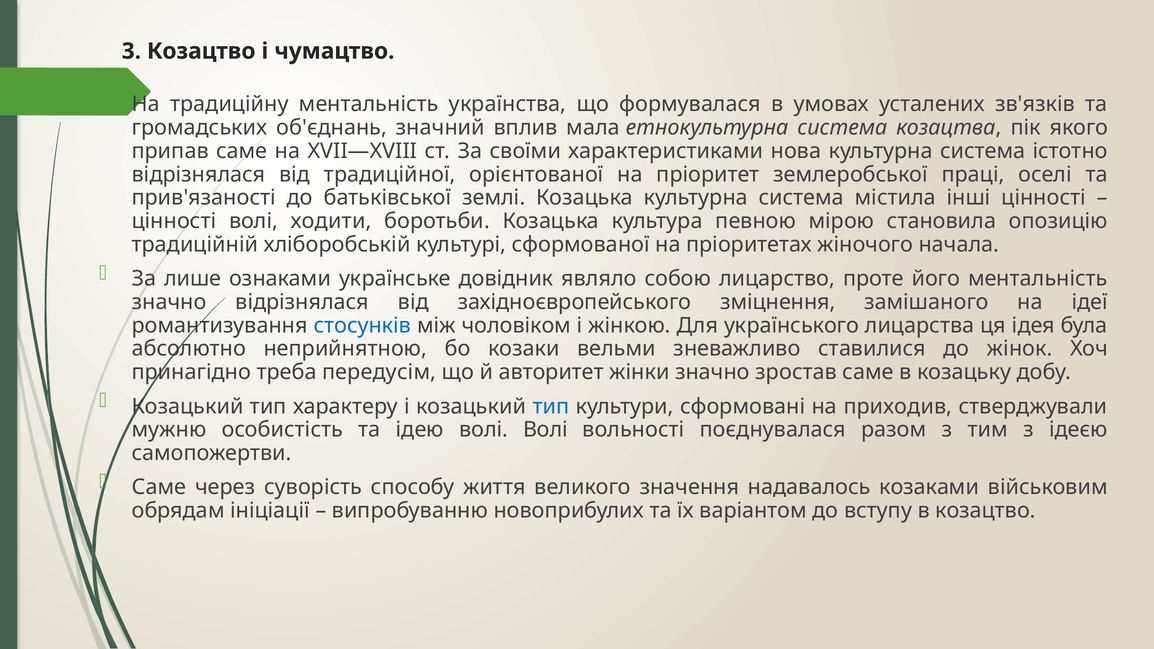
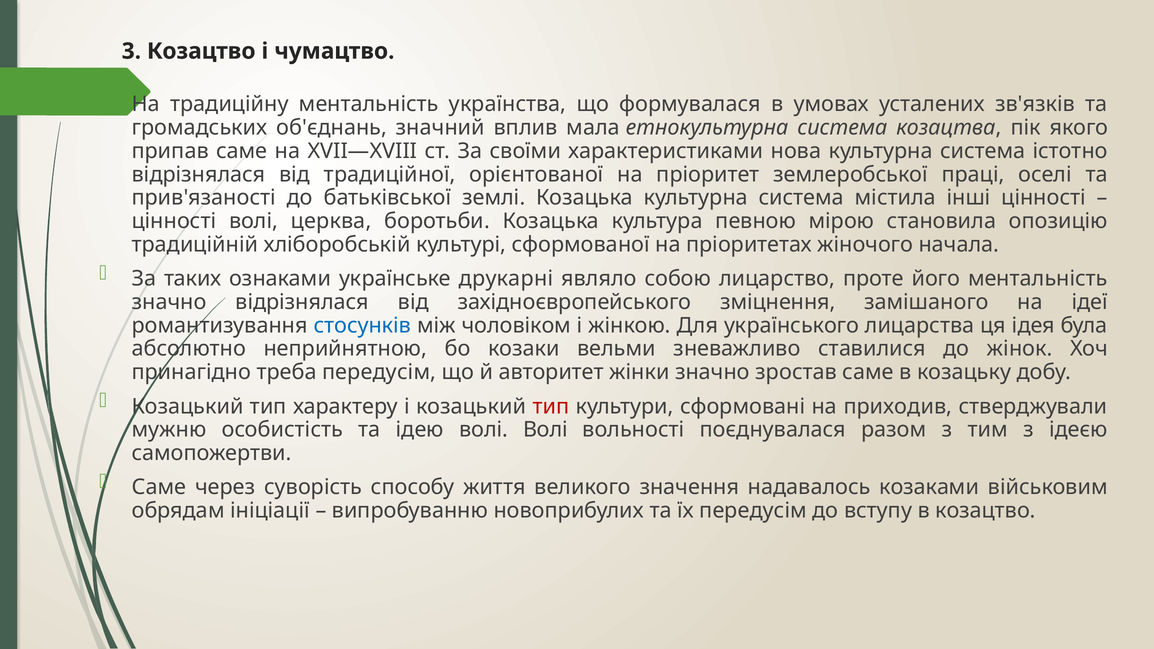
ходити: ходити -> церква
лише: лише -> таких
довідник: довідник -> друкарні
тип at (551, 406) colour: blue -> red
їх варіантом: варіантом -> передусім
